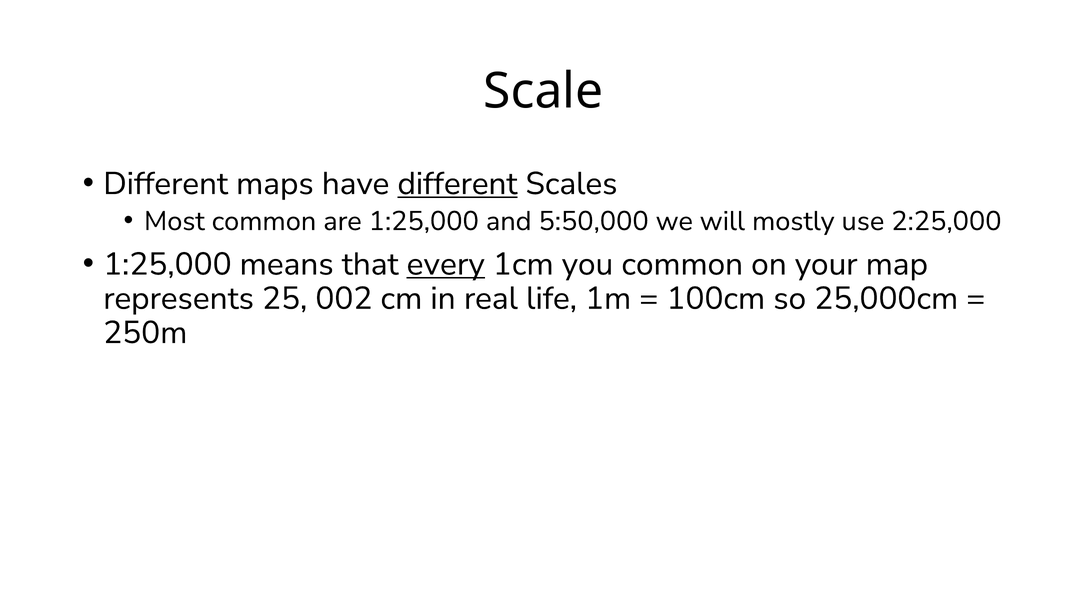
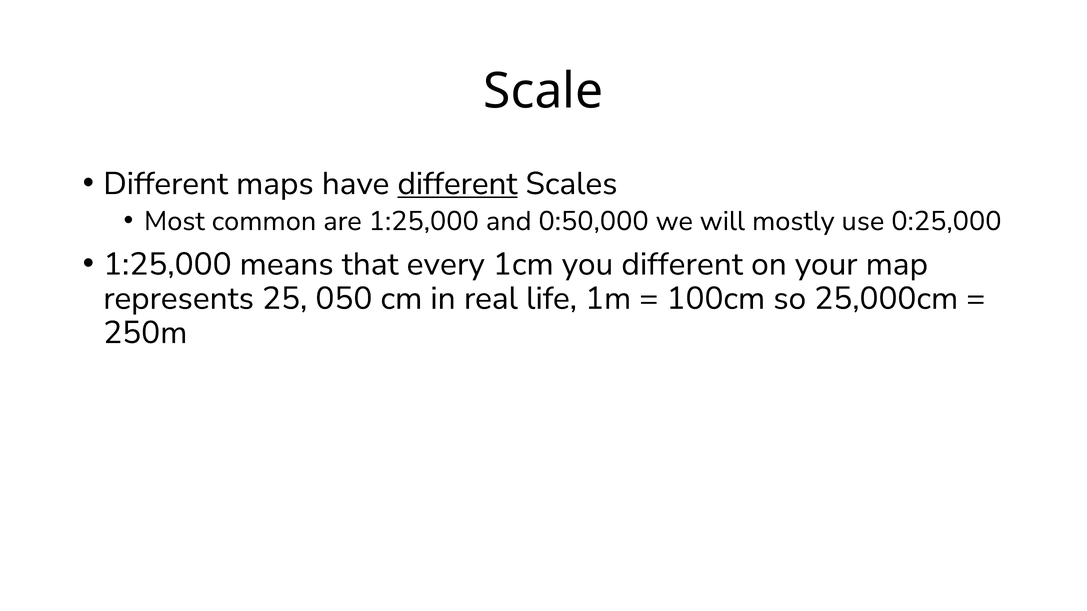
5:50,000: 5:50,000 -> 0:50,000
2:25,000: 2:25,000 -> 0:25,000
every underline: present -> none
you common: common -> different
002: 002 -> 050
